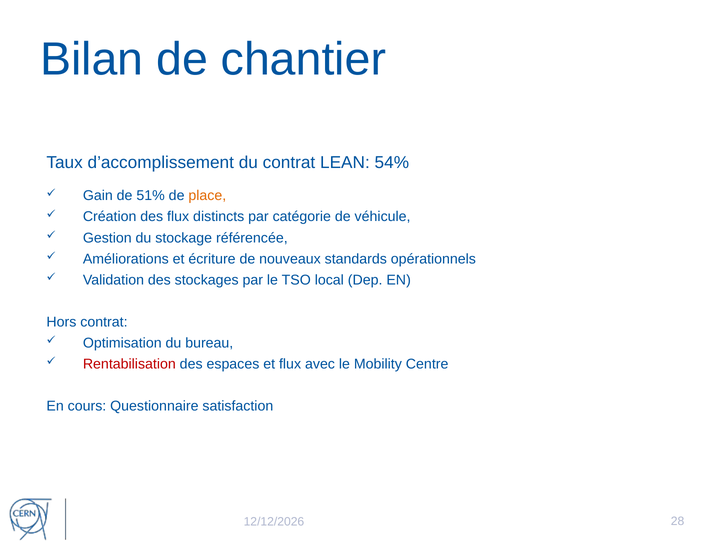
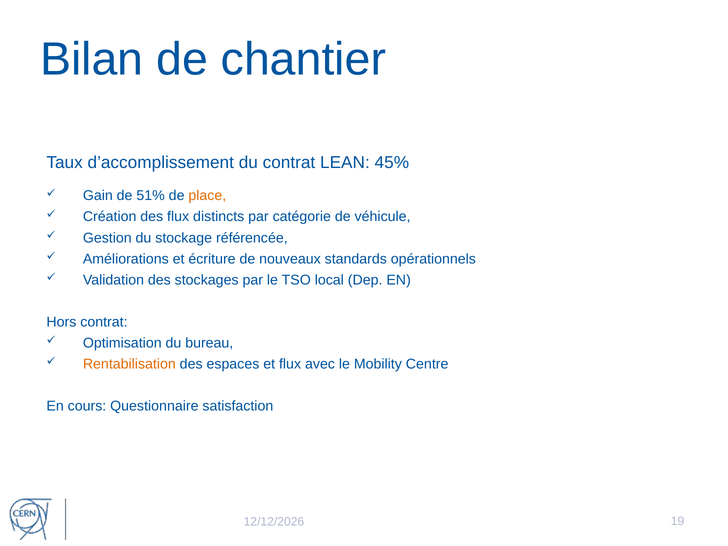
54%: 54% -> 45%
Rentabilisation colour: red -> orange
28: 28 -> 19
